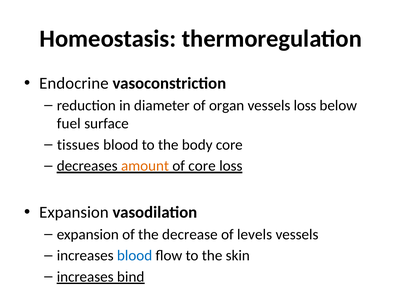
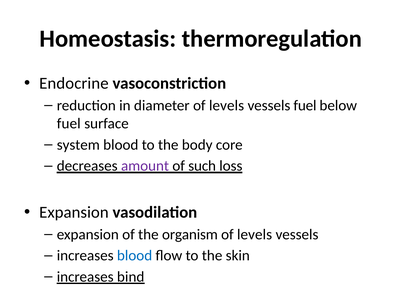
diameter of organ: organ -> levels
vessels loss: loss -> fuel
tissues: tissues -> system
amount colour: orange -> purple
of core: core -> such
decrease: decrease -> organism
